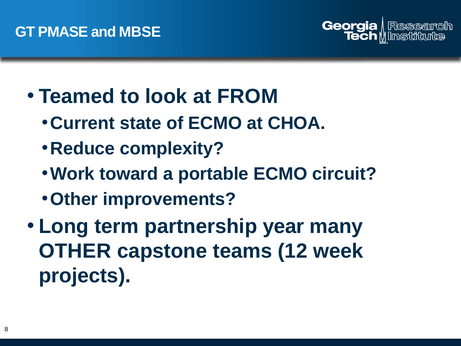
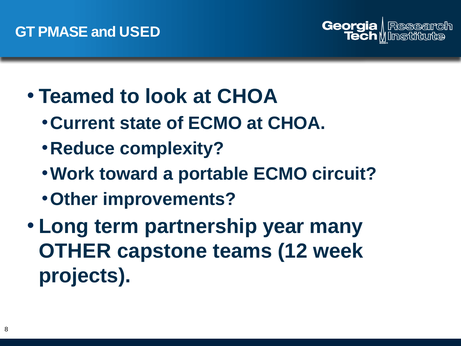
MBSE: MBSE -> USED
look at FROM: FROM -> CHOA
